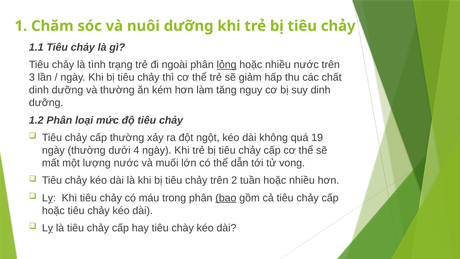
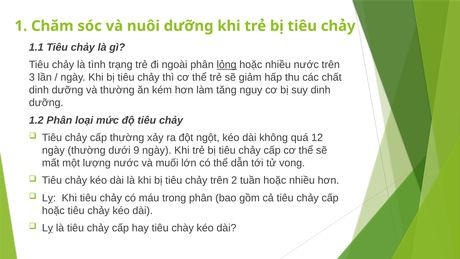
19: 19 -> 12
4: 4 -> 9
bao underline: present -> none
